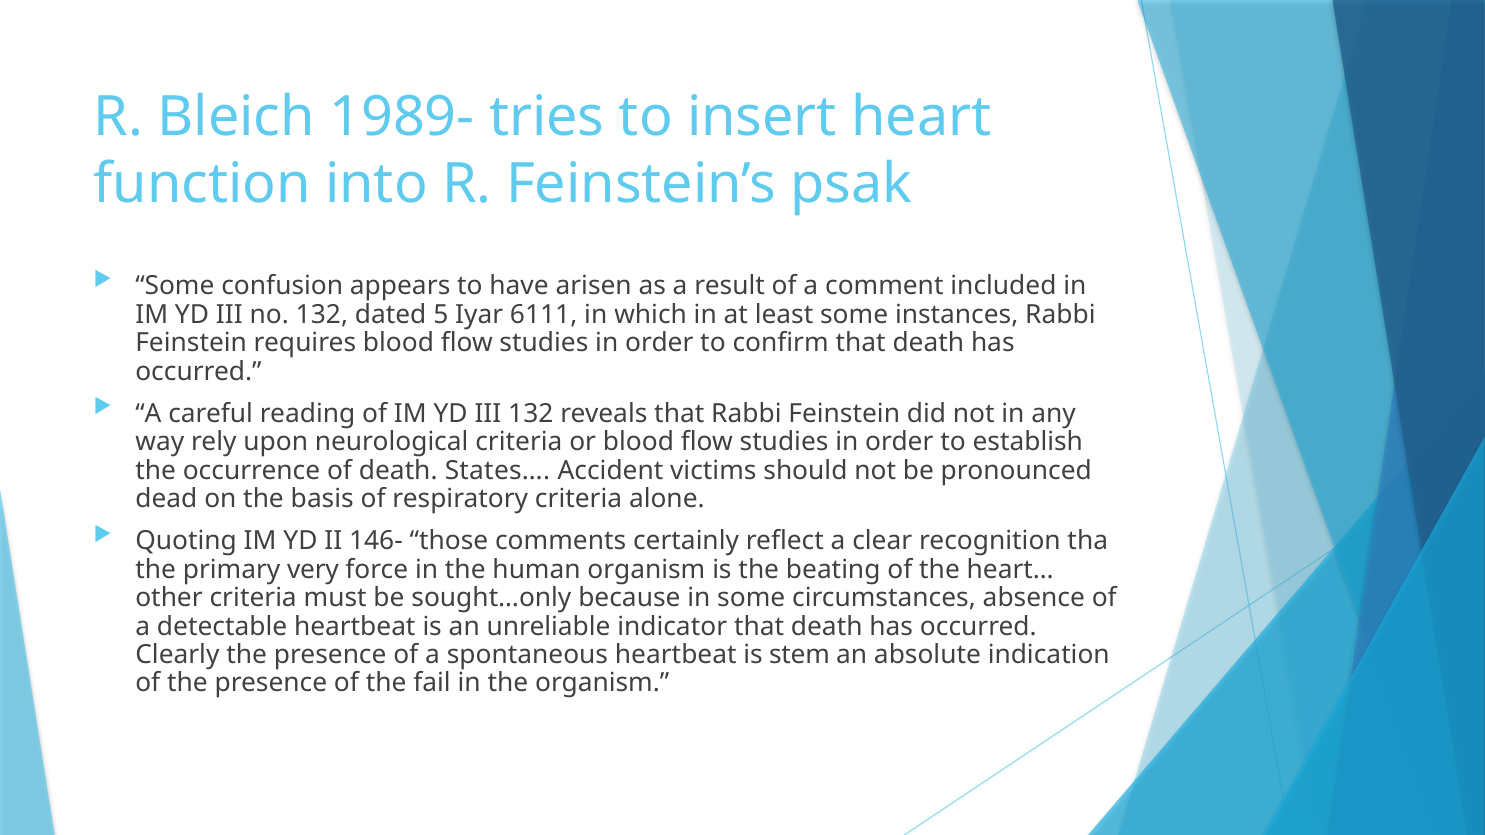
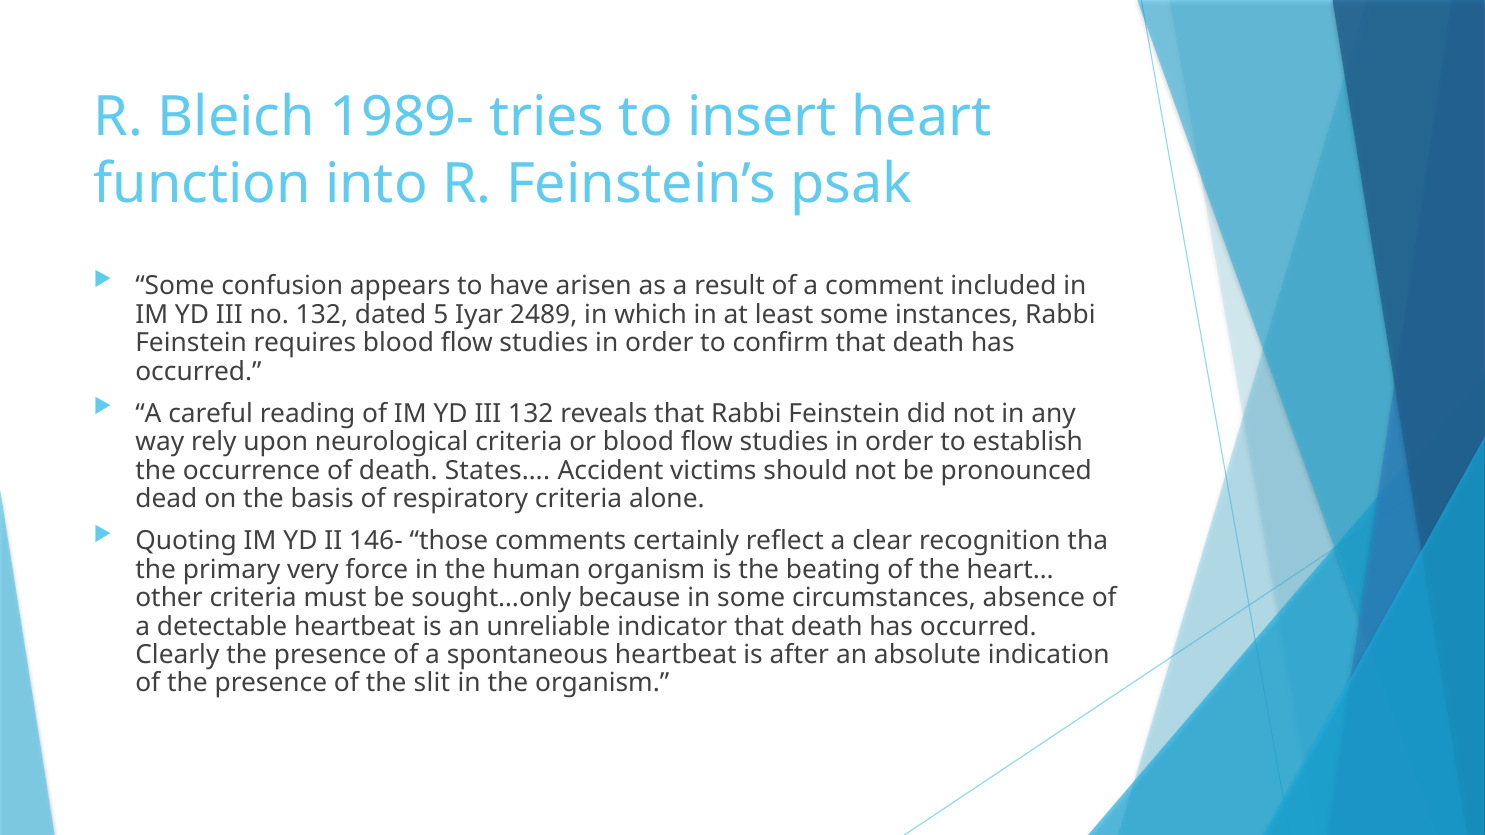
6111: 6111 -> 2489
stem: stem -> after
fail: fail -> slit
